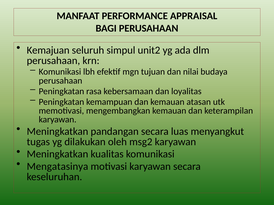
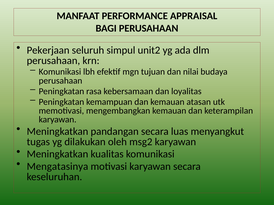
Kemajuan: Kemajuan -> Pekerjaan
